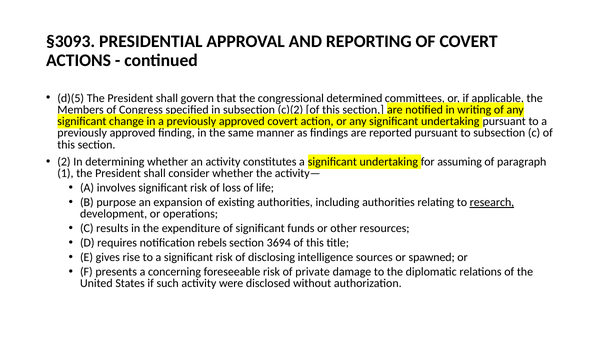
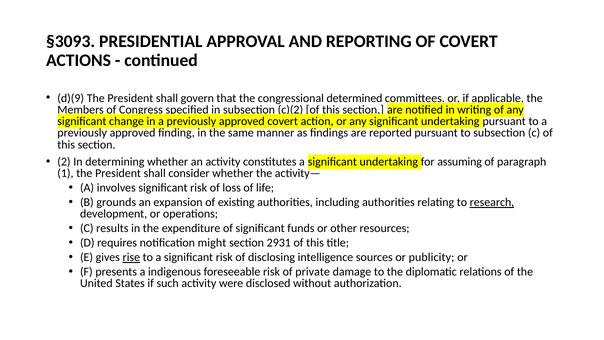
d)(5: d)(5 -> d)(9
purpose: purpose -> grounds
rebels: rebels -> might
3694: 3694 -> 2931
rise underline: none -> present
spawned: spawned -> publicity
concerning: concerning -> indigenous
